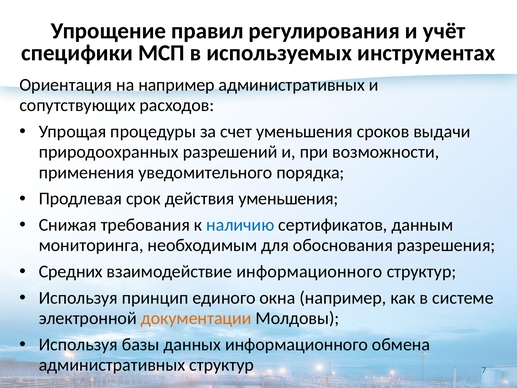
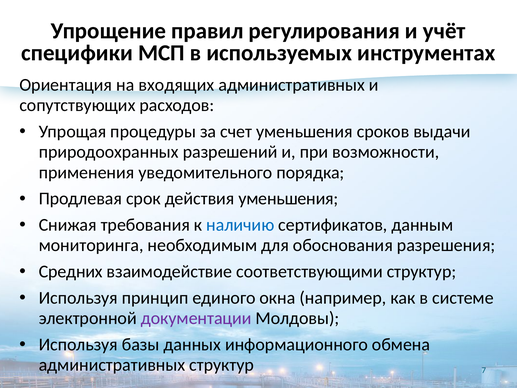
на например: например -> входящих
взаимодействие информационного: информационного -> соответствующими
документации colour: orange -> purple
